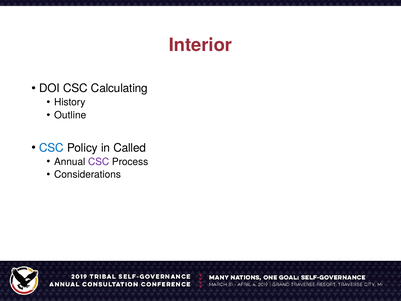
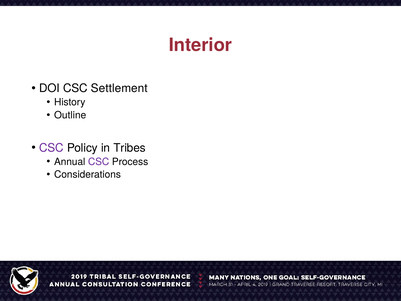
Calculating: Calculating -> Settlement
CSC at (51, 148) colour: blue -> purple
Called: Called -> Tribes
